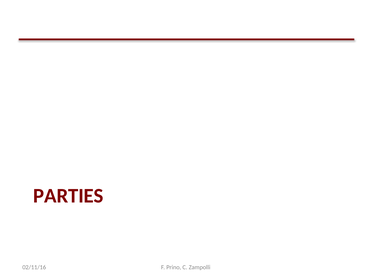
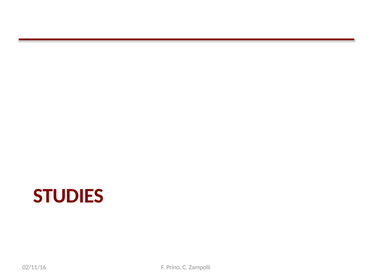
PARTIES: PARTIES -> STUDIES
